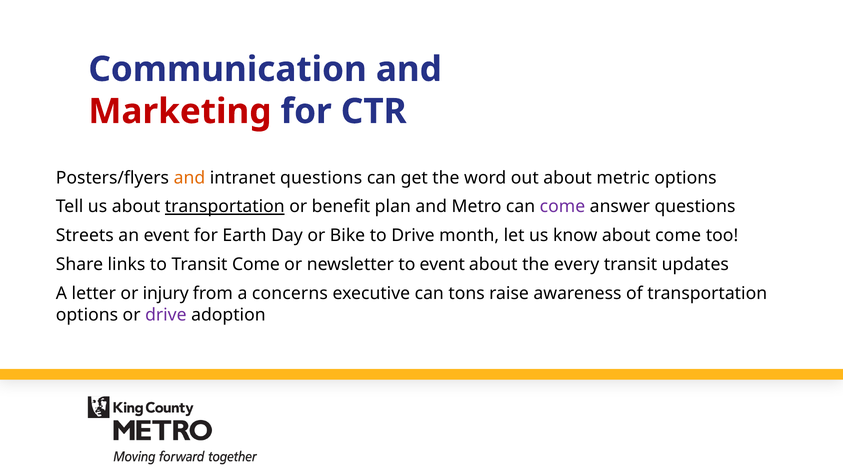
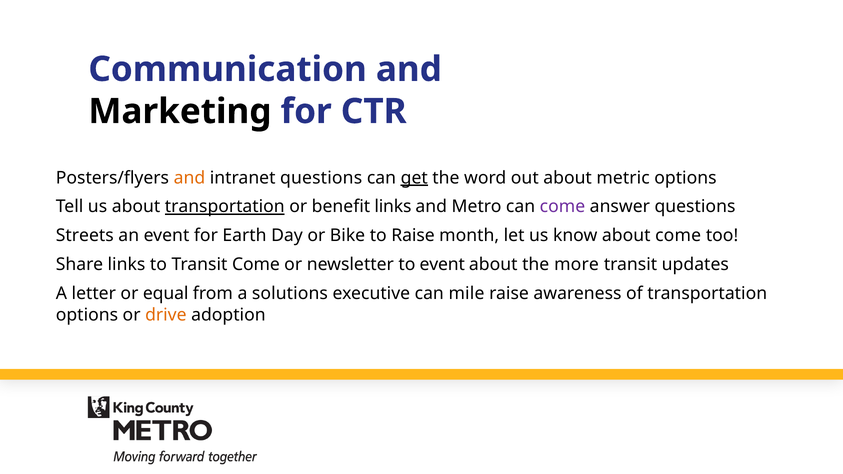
Marketing colour: red -> black
get underline: none -> present
benefit plan: plan -> links
to Drive: Drive -> Raise
every: every -> more
injury: injury -> equal
concerns: concerns -> solutions
tons: tons -> mile
drive at (166, 315) colour: purple -> orange
